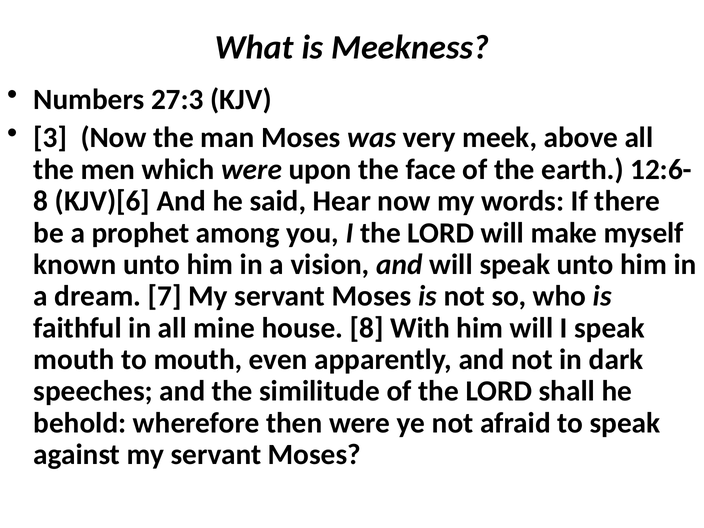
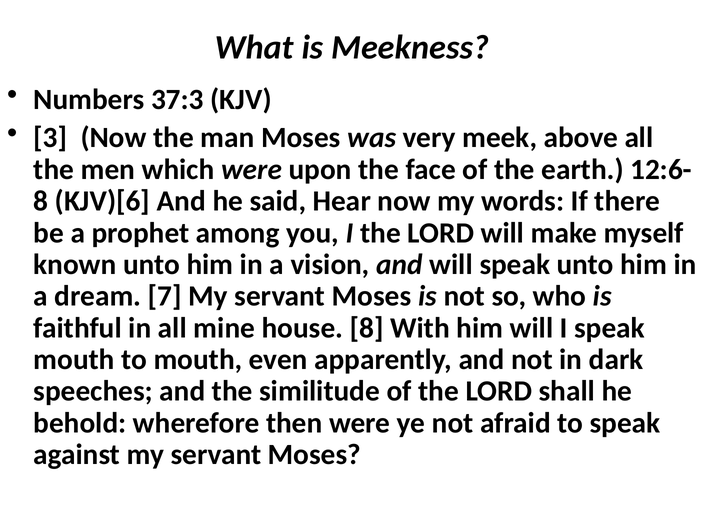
27:3: 27:3 -> 37:3
